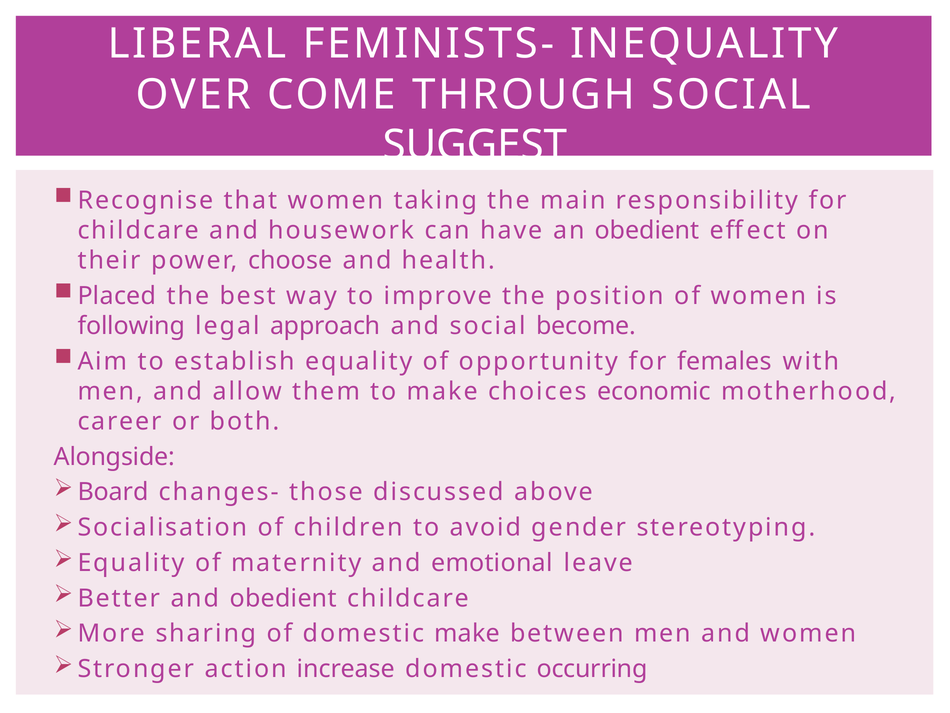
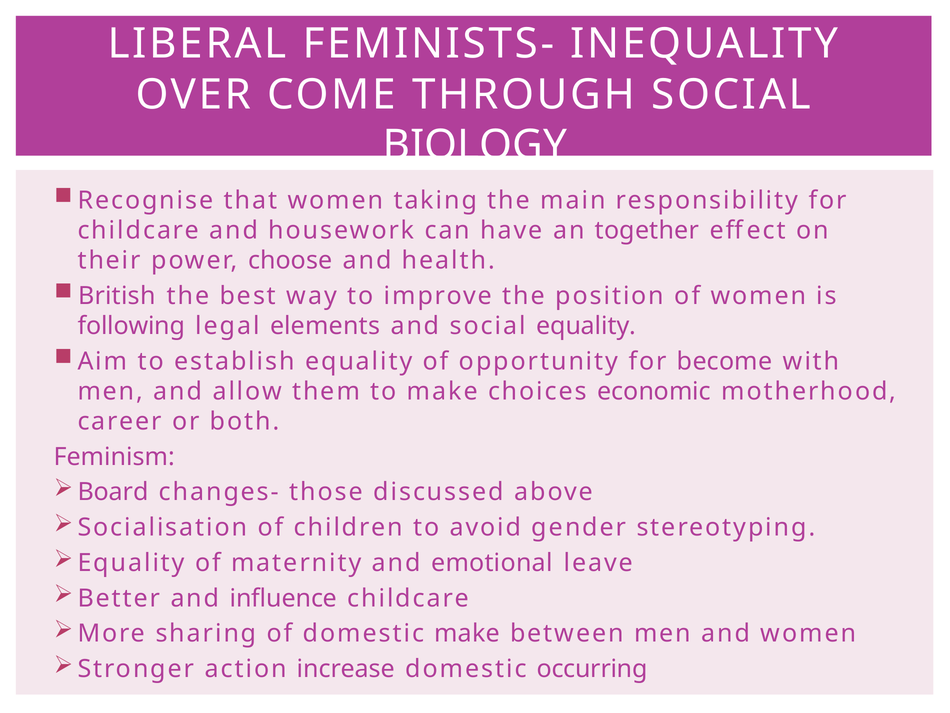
SUGGEST: SUGGEST -> BIOLOGY
an obedient: obedient -> together
Placed: Placed -> British
approach: approach -> elements
social become: become -> equality
females: females -> become
Alongside: Alongside -> Feminism
and obedient: obedient -> influence
